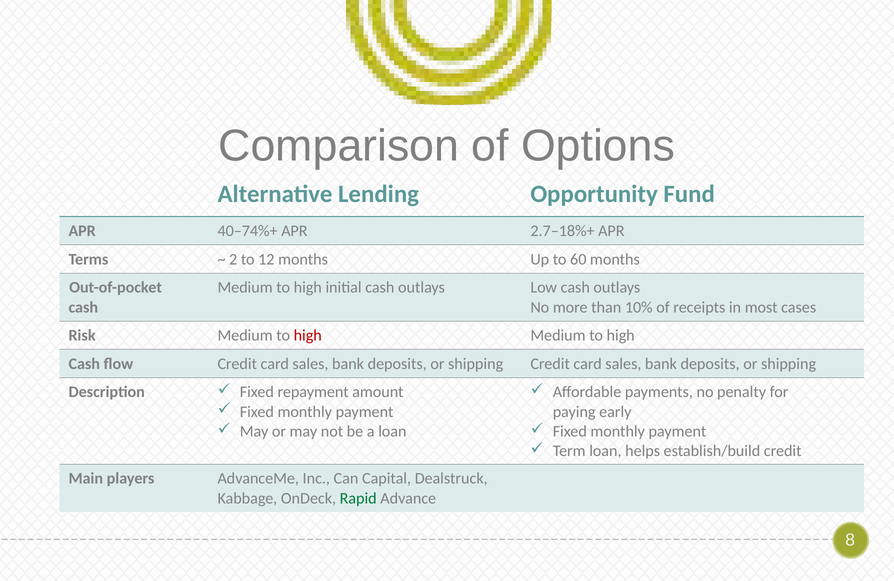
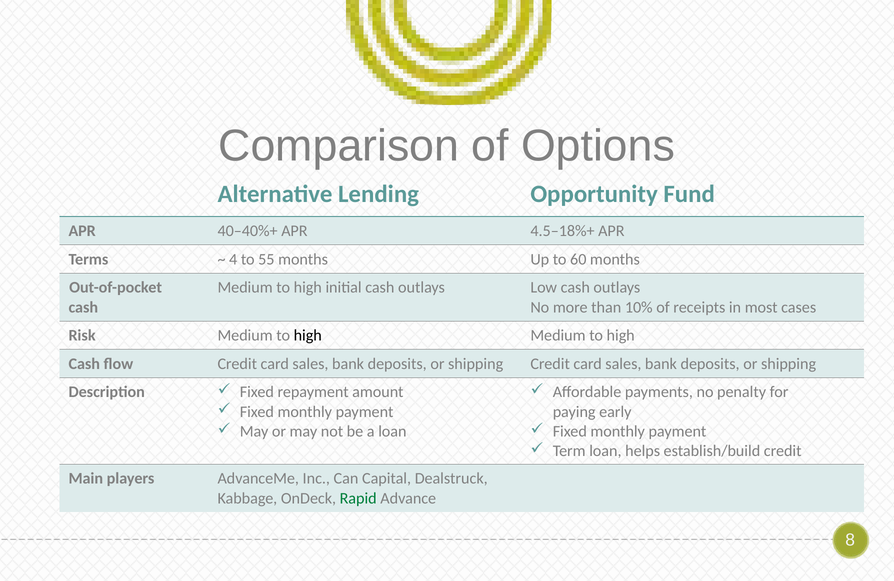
40–74%+: 40–74%+ -> 40–40%+
2.7–18%+: 2.7–18%+ -> 4.5–18%+
2: 2 -> 4
12: 12 -> 55
high at (308, 335) colour: red -> black
